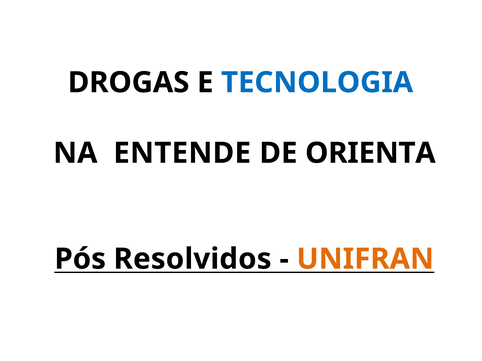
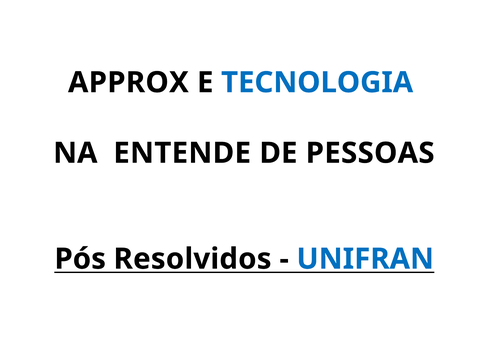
DROGAS: DROGAS -> APPROX
ORIENTA: ORIENTA -> PESSOAS
UNIFRAN colour: orange -> blue
